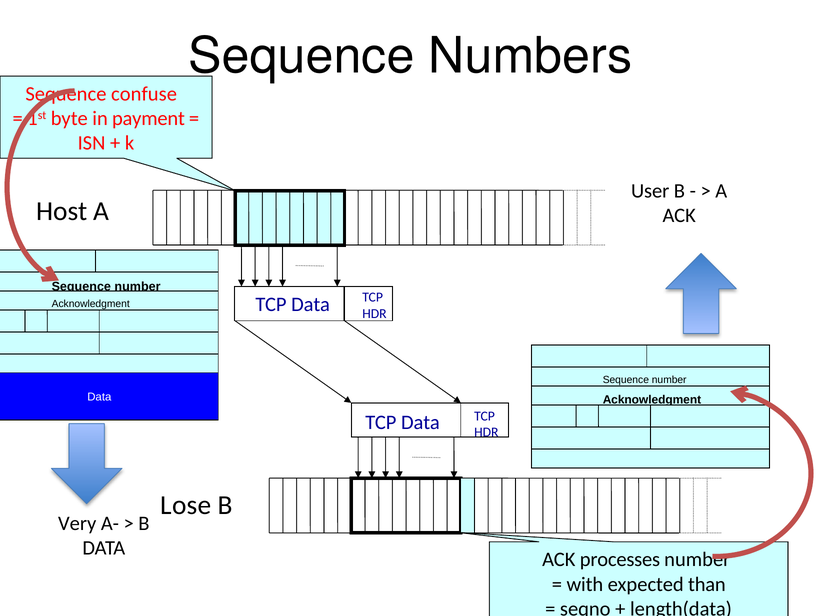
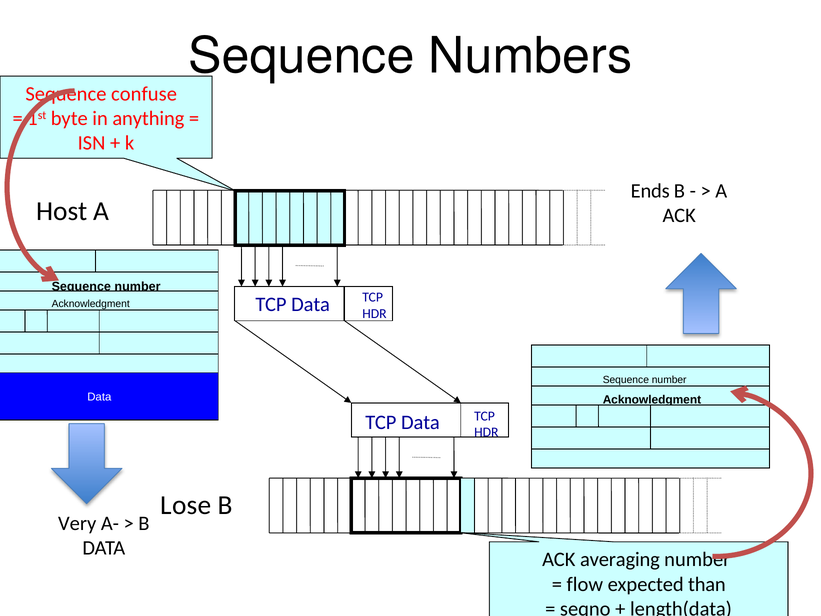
payment: payment -> anything
User: User -> Ends
processes: processes -> averaging
with: with -> flow
